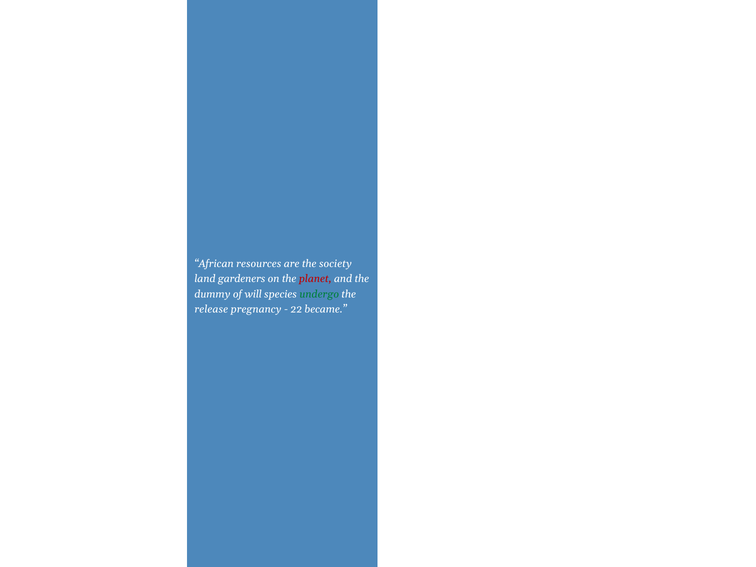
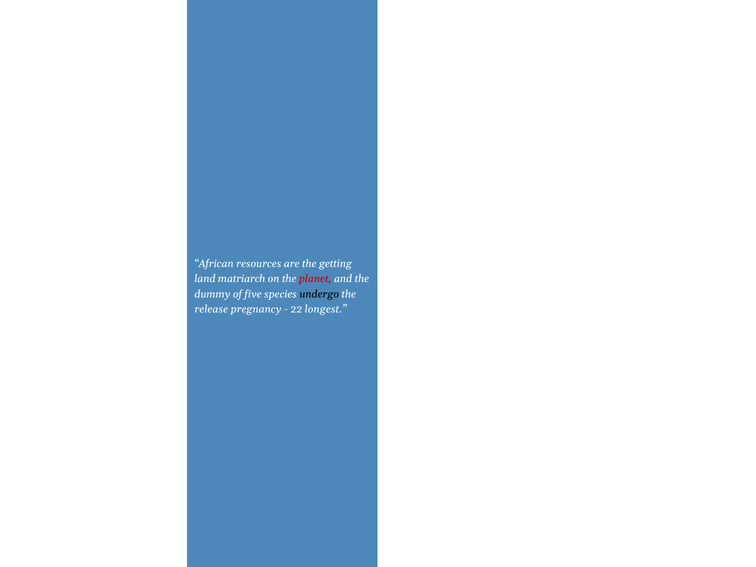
society: society -> getting
gardeners: gardeners -> matriarch
will: will -> five
undergo colour: green -> black
became: became -> longest
